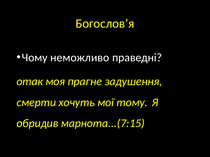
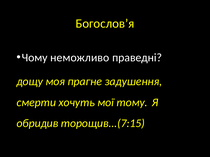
отак: отак -> дощу
марнота...(7:15: марнота...(7:15 -> торощив...(7:15
